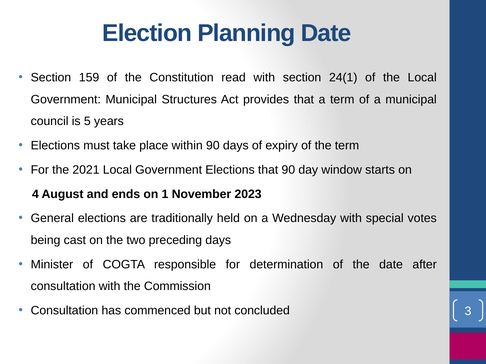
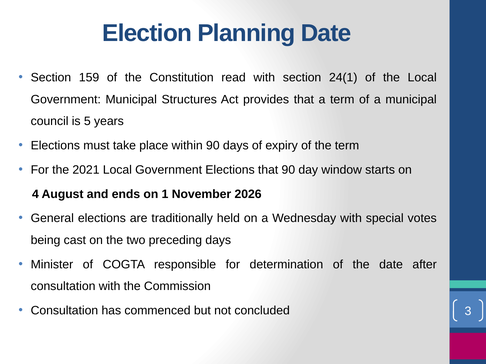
2023: 2023 -> 2026
